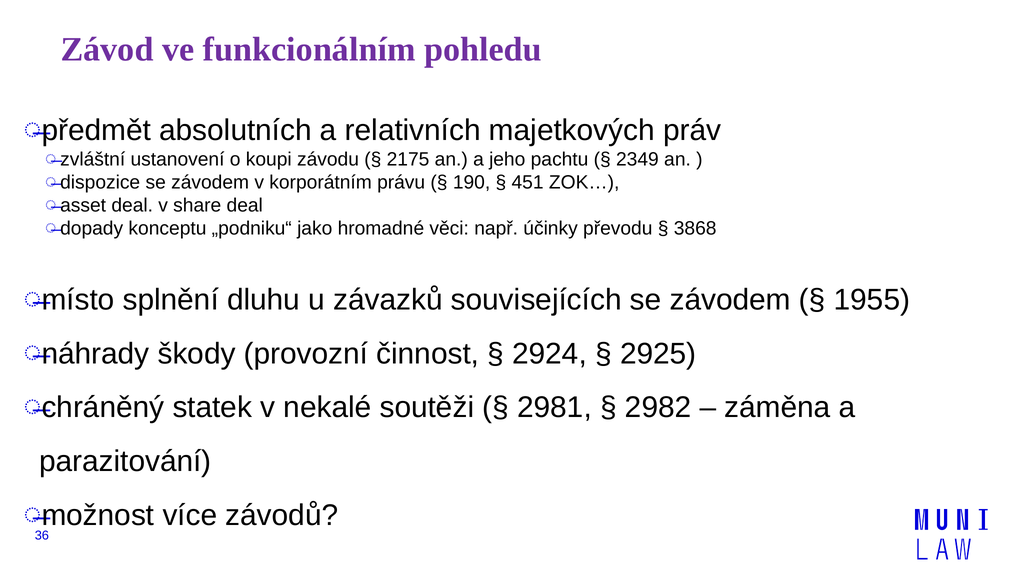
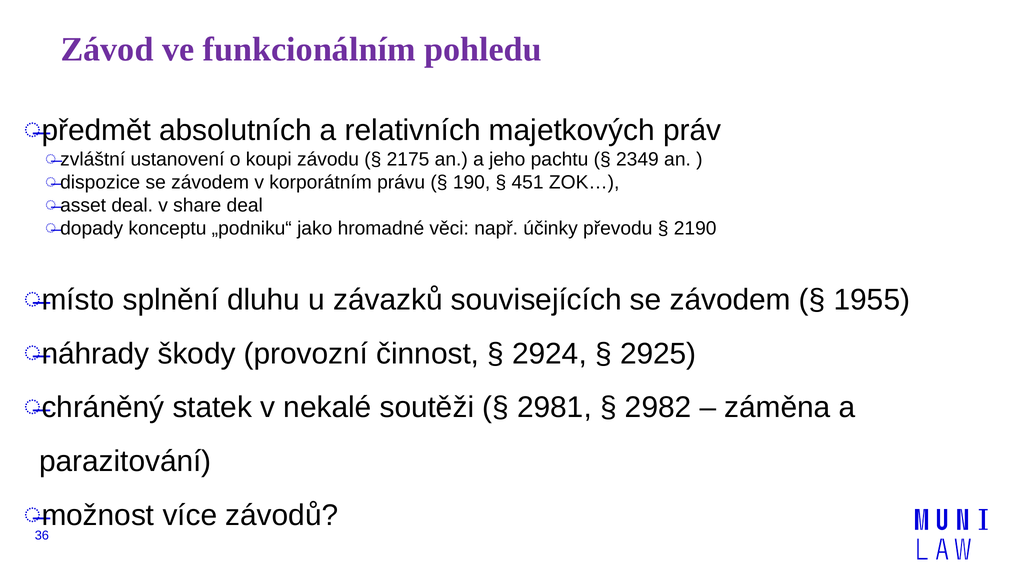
3868: 3868 -> 2190
